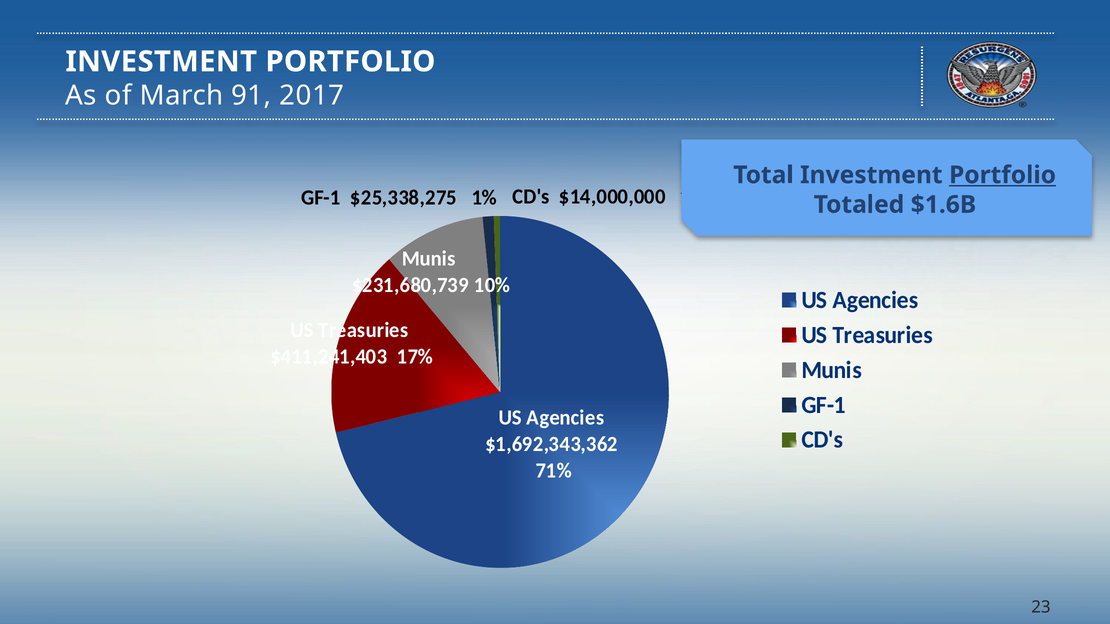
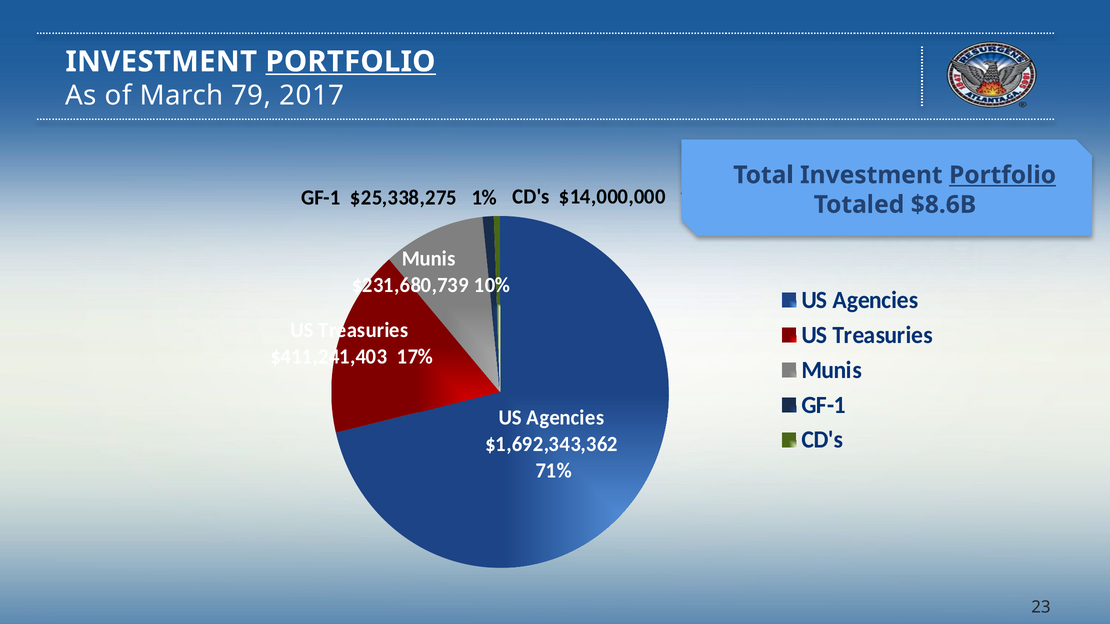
PORTFOLIO at (350, 62) underline: none -> present
91: 91 -> 79
$1.6B: $1.6B -> $8.6B
